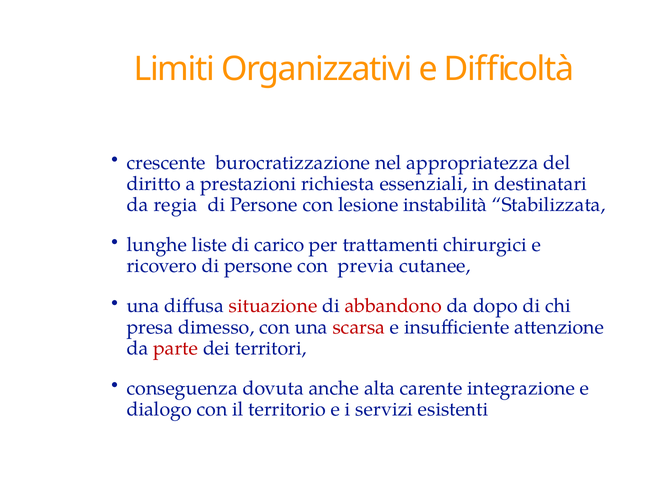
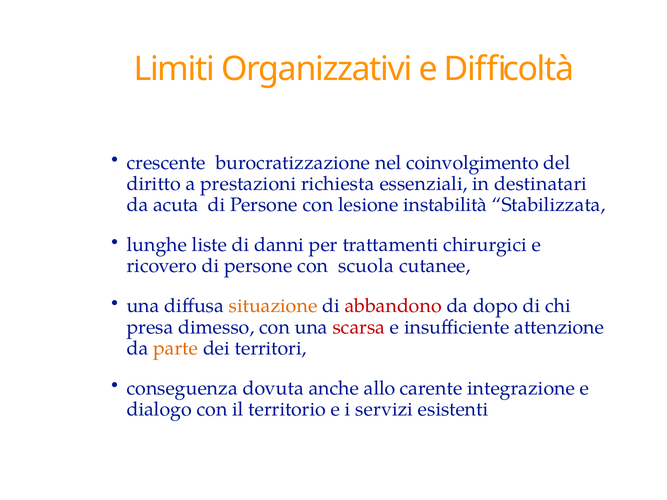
appropriatezza: appropriatezza -> coinvolgimento
regia: regia -> acuta
carico: carico -> danni
previa: previa -> scuola
situazione colour: red -> orange
parte colour: red -> orange
alta: alta -> allo
